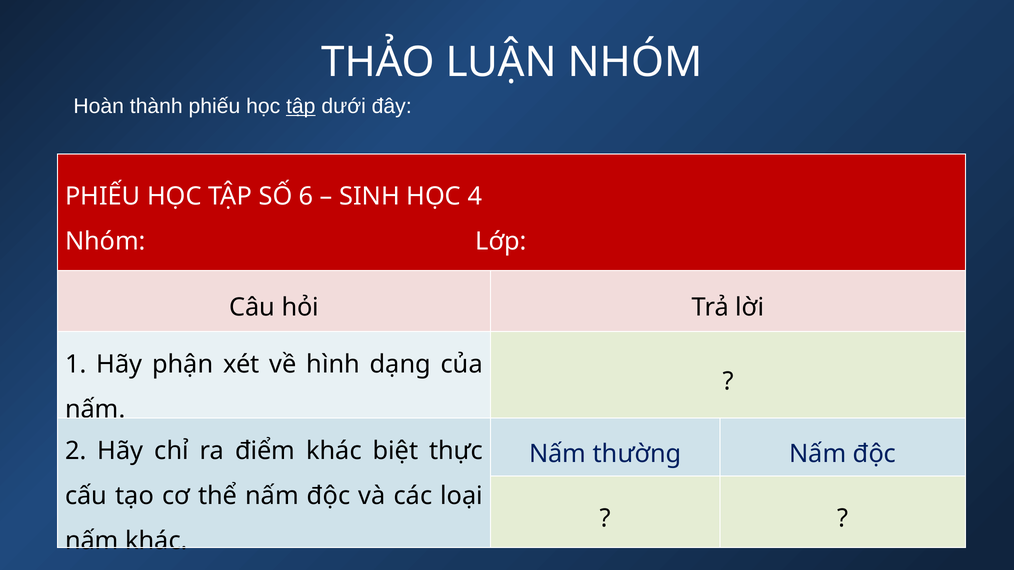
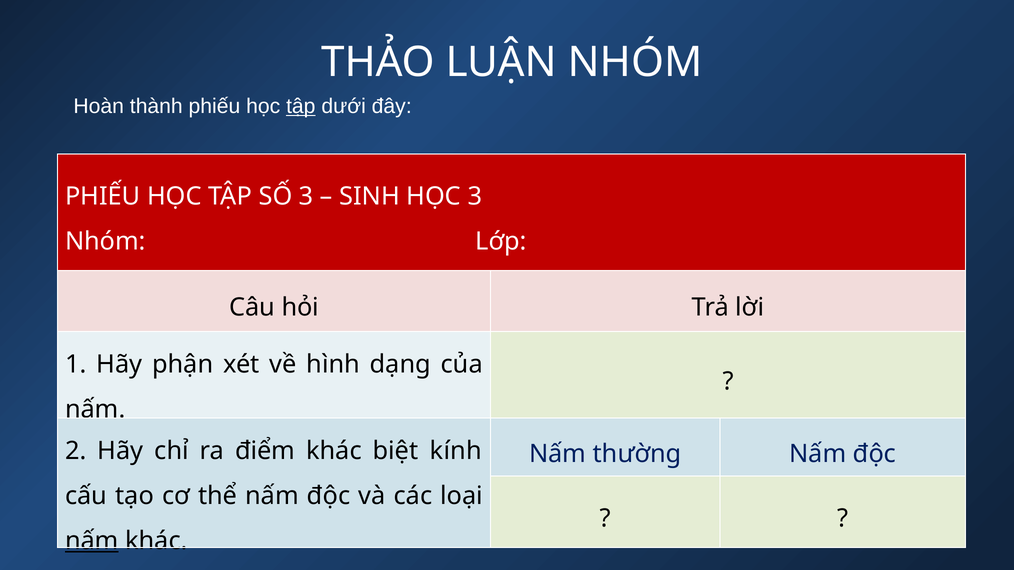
SỐ 6: 6 -> 3
HỌC 4: 4 -> 3
thực: thực -> kính
nấm at (92, 541) underline: none -> present
